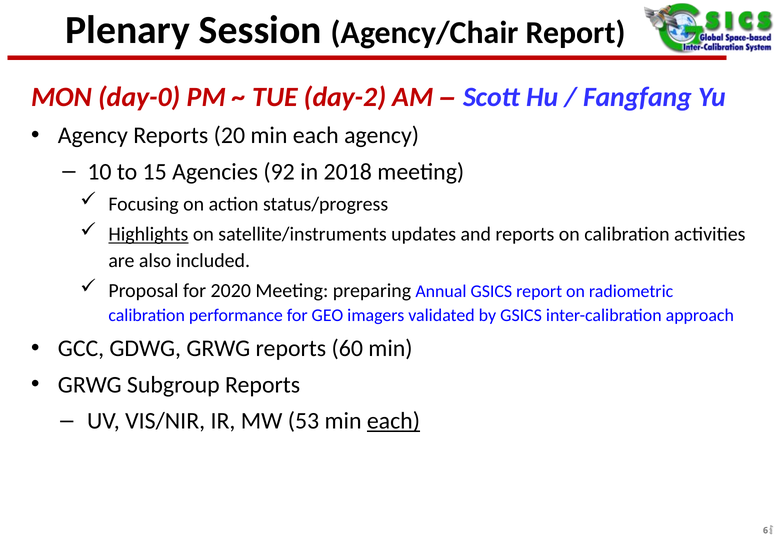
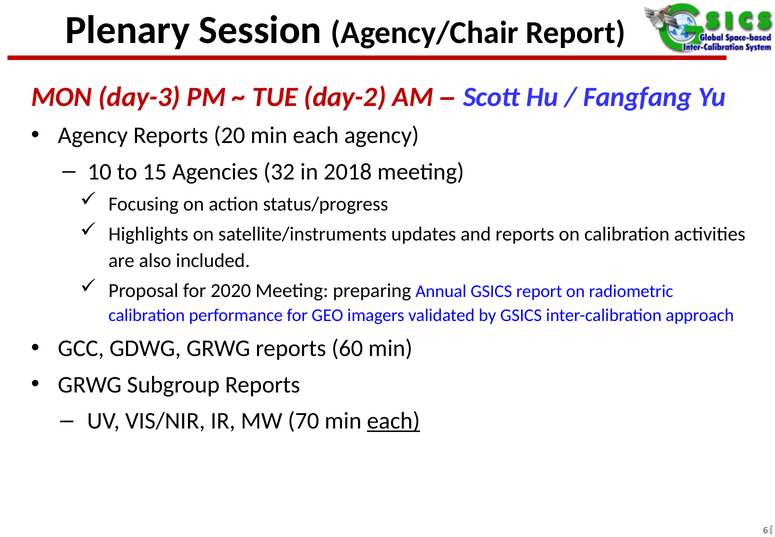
day-0: day-0 -> day-3
92: 92 -> 32
Highlights underline: present -> none
53: 53 -> 70
